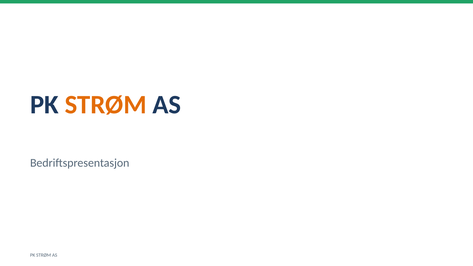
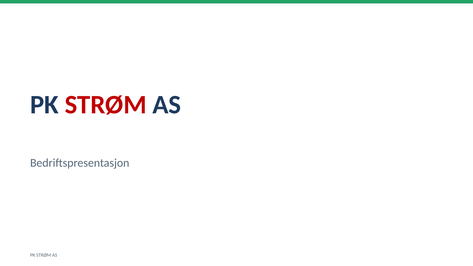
STRØM at (106, 105) colour: orange -> red
